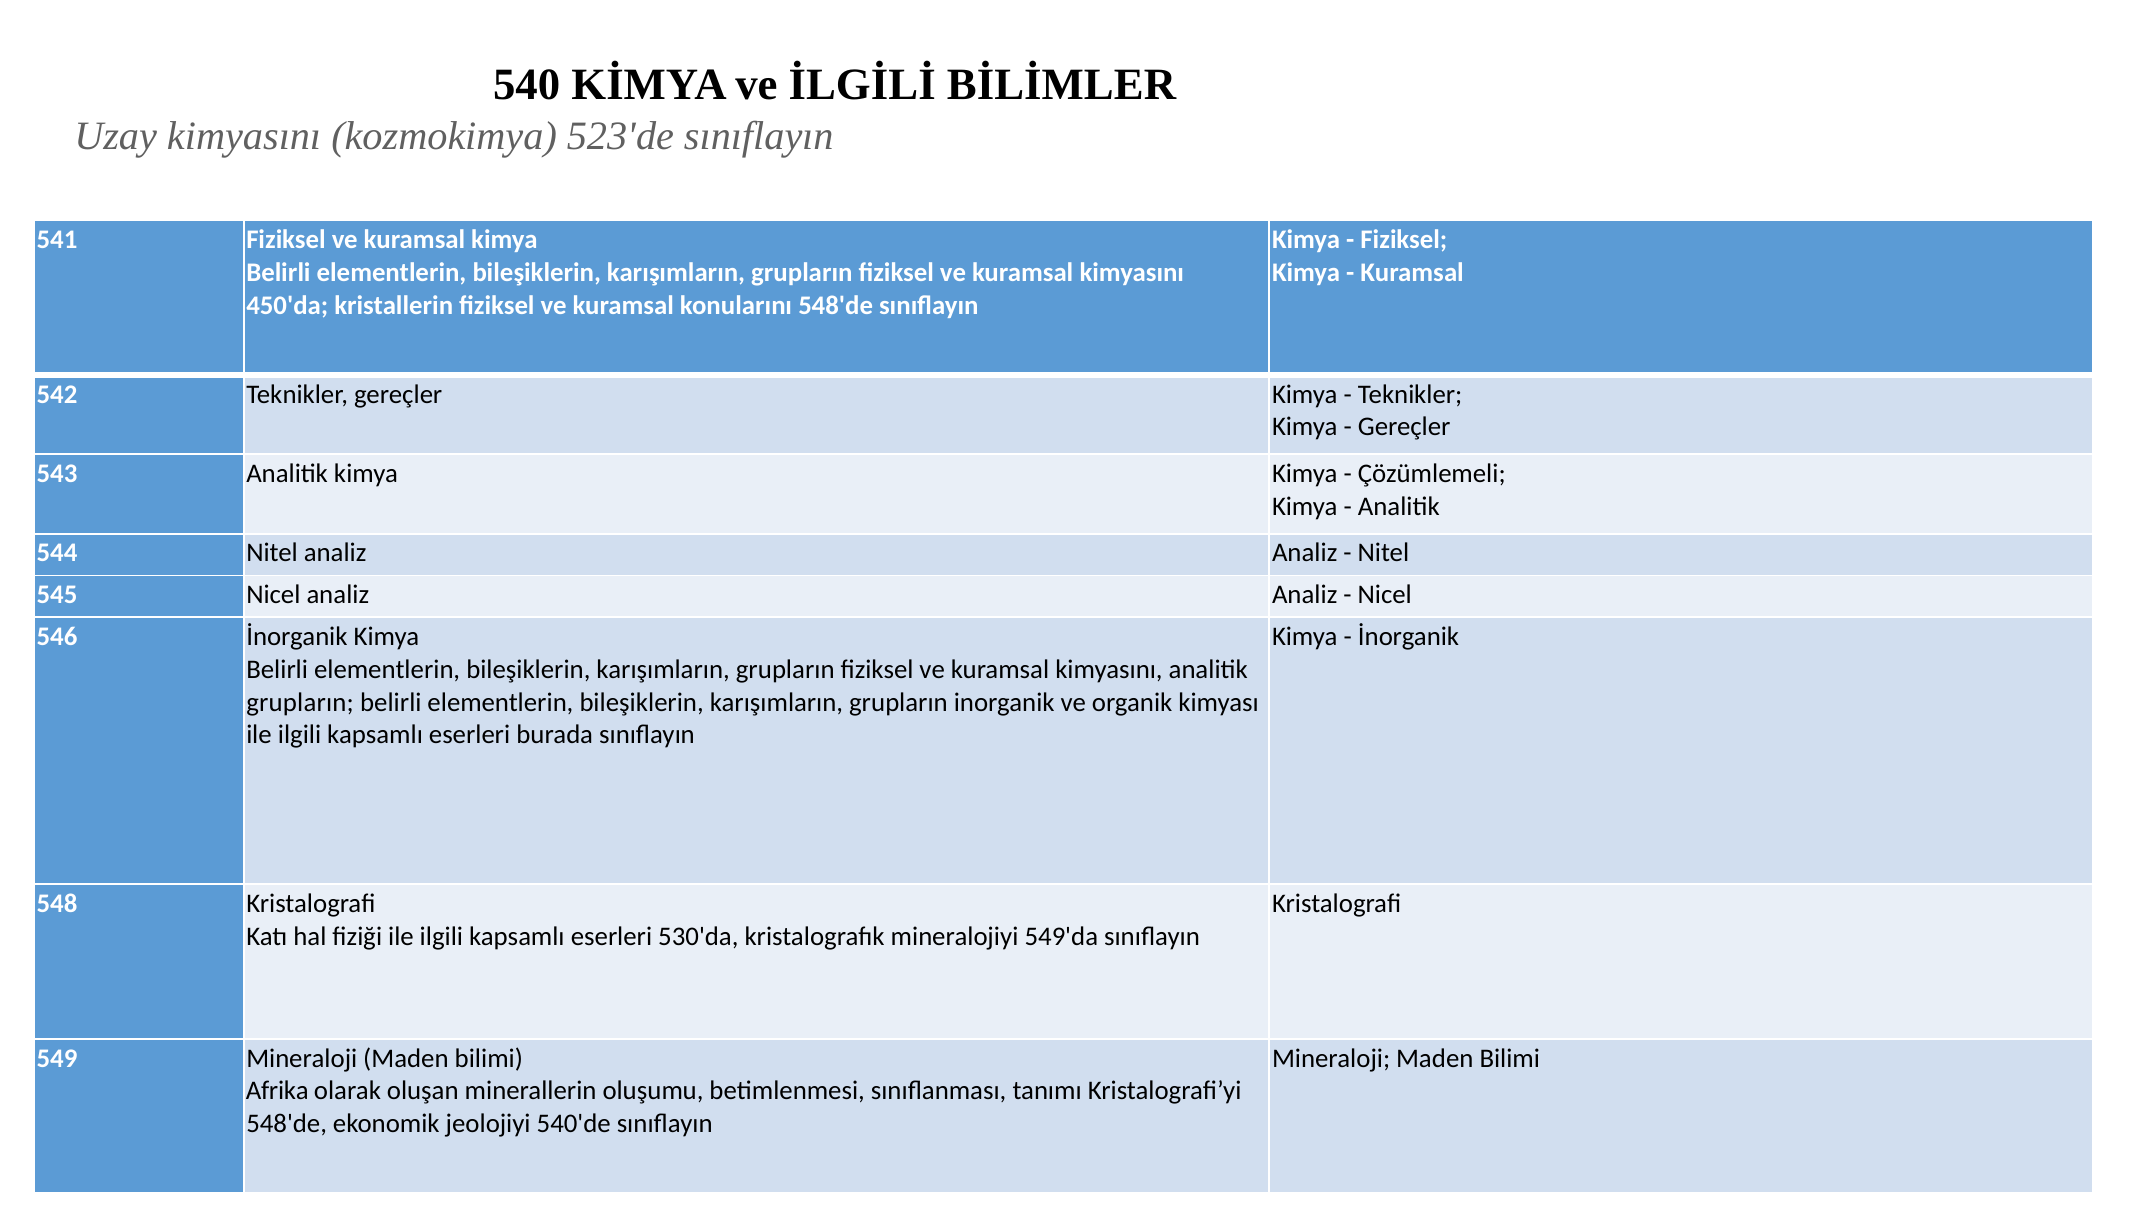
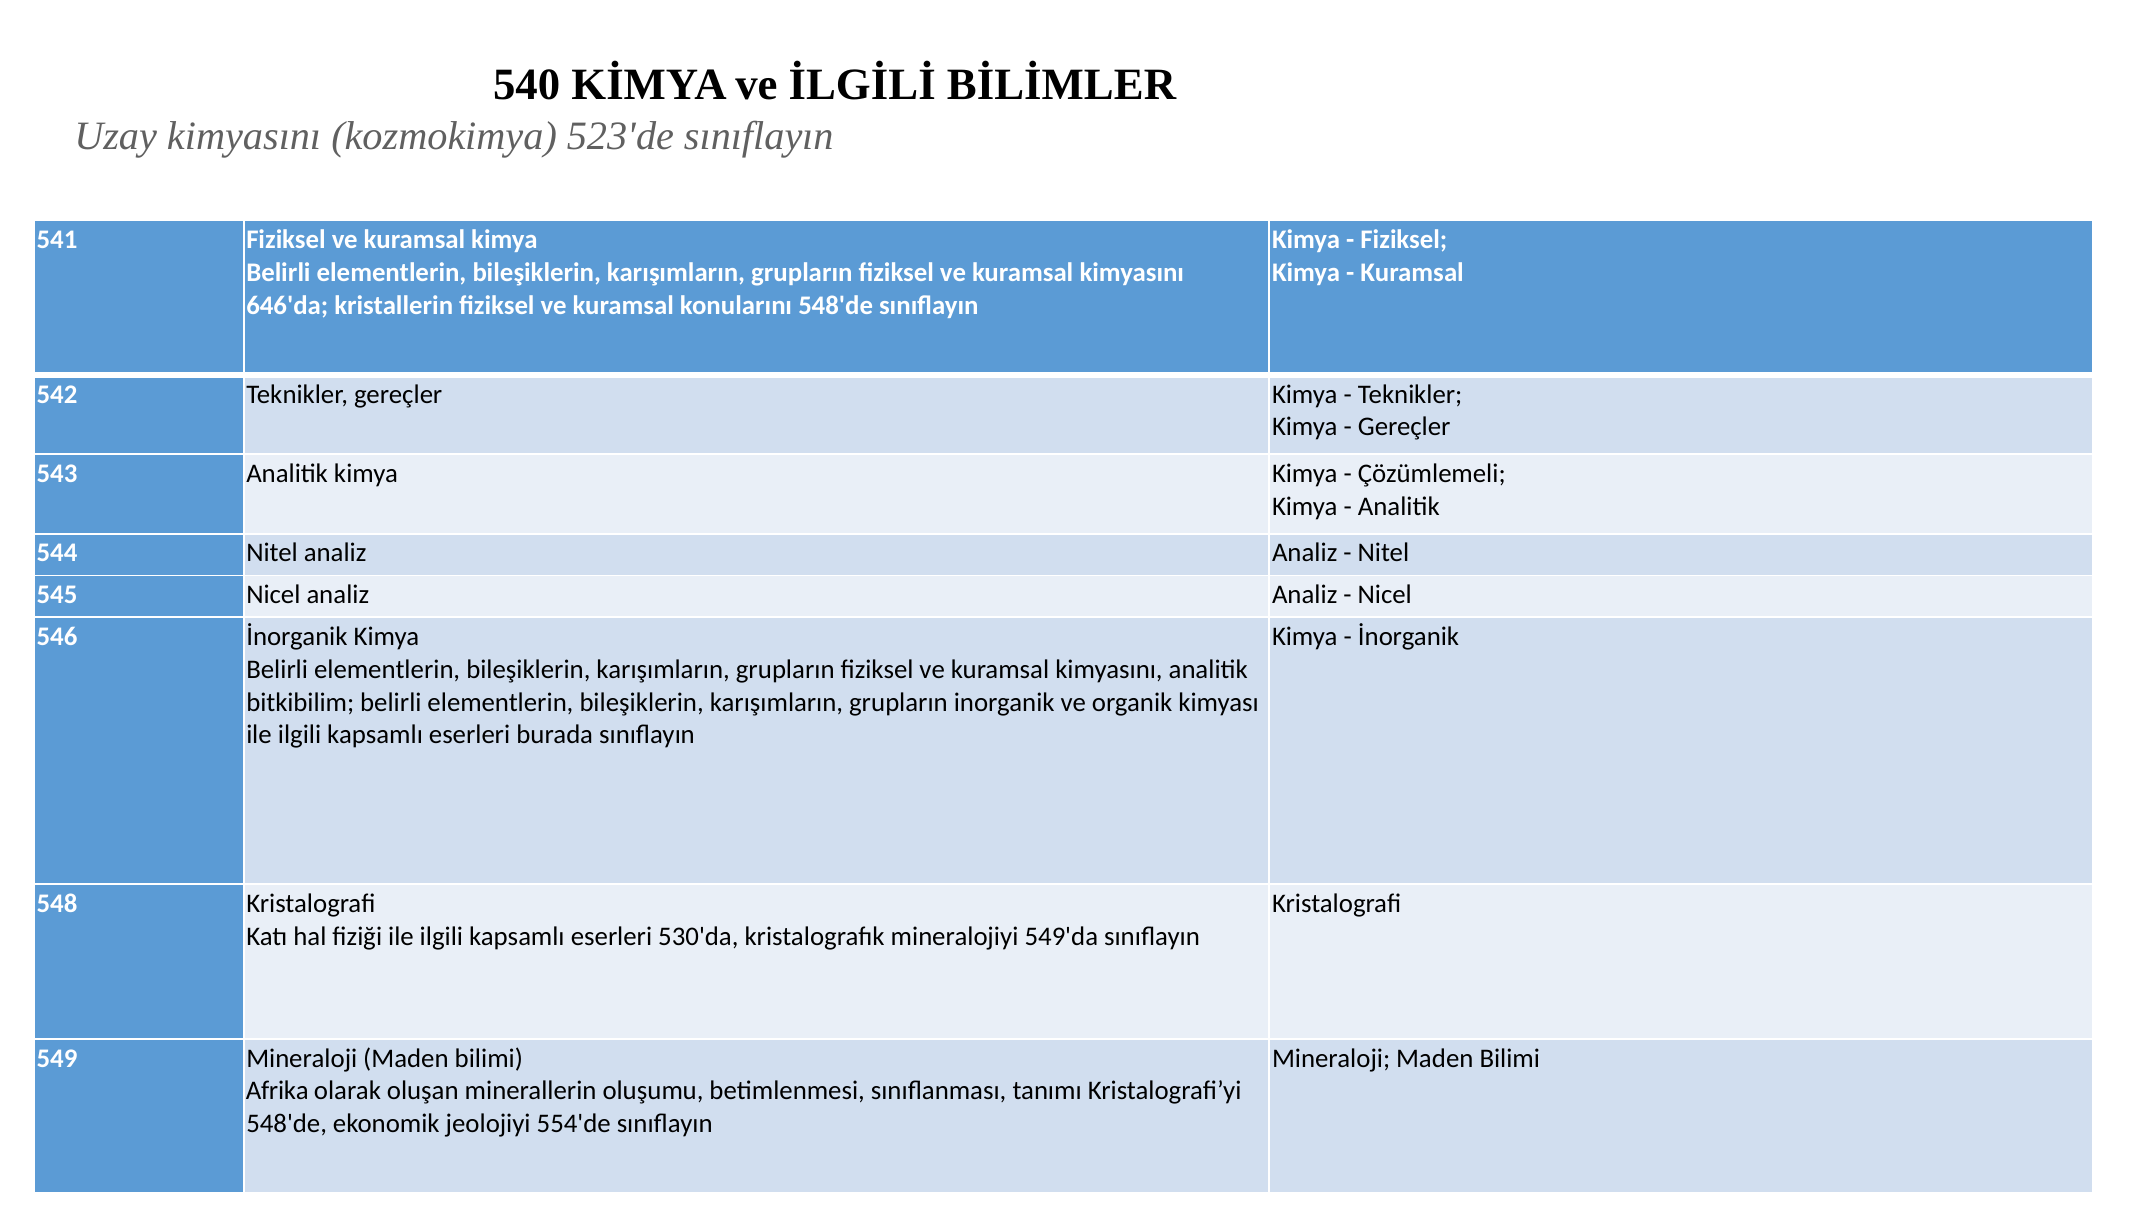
450'da: 450'da -> 646'da
grupların at (300, 702): grupların -> bitkibilim
540'de: 540'de -> 554'de
